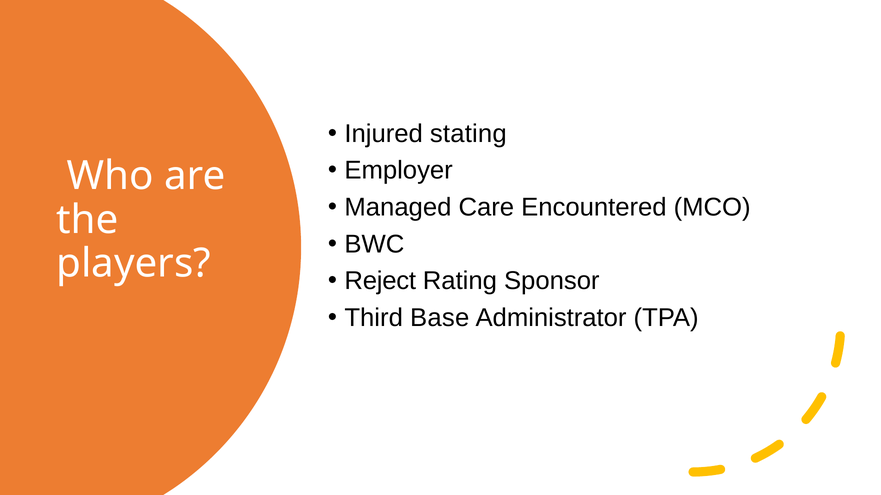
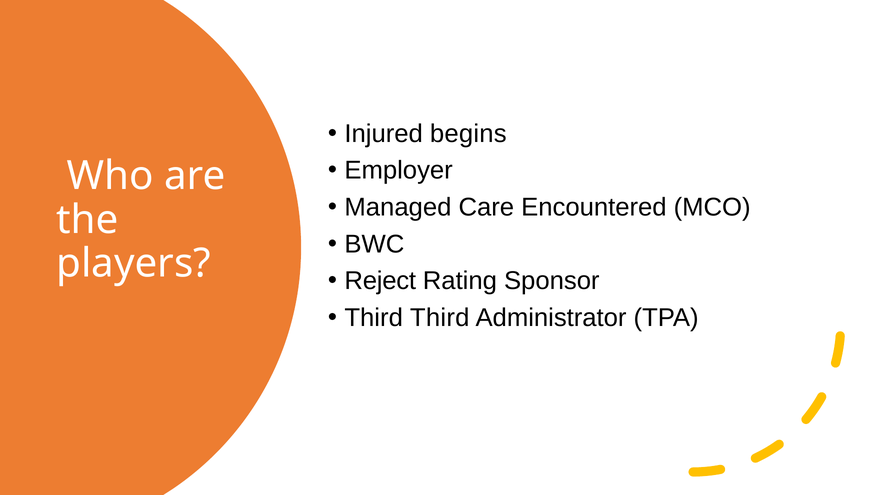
stating: stating -> begins
Third Base: Base -> Third
